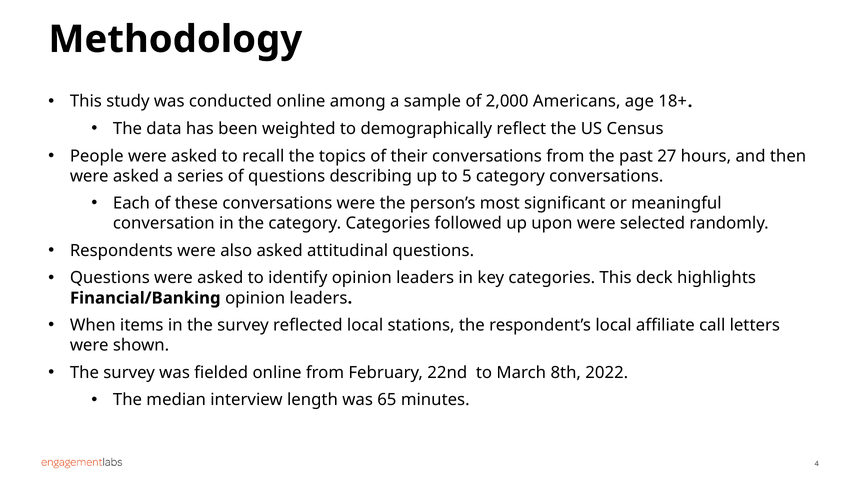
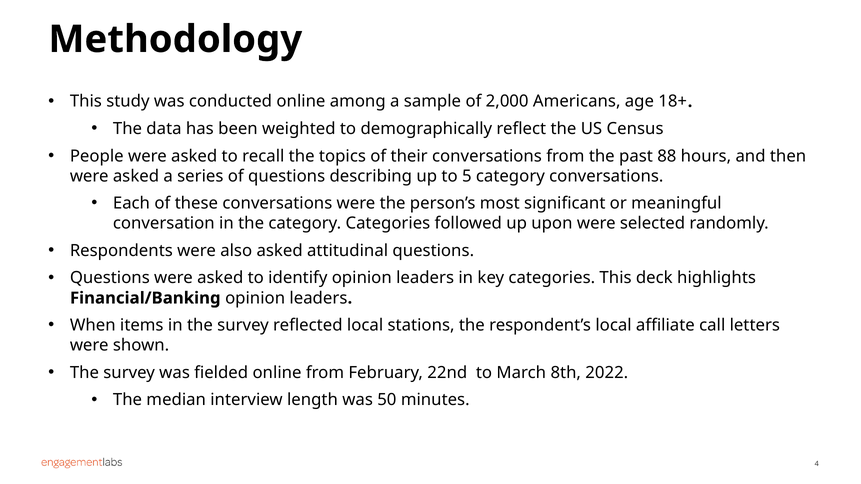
27: 27 -> 88
65: 65 -> 50
